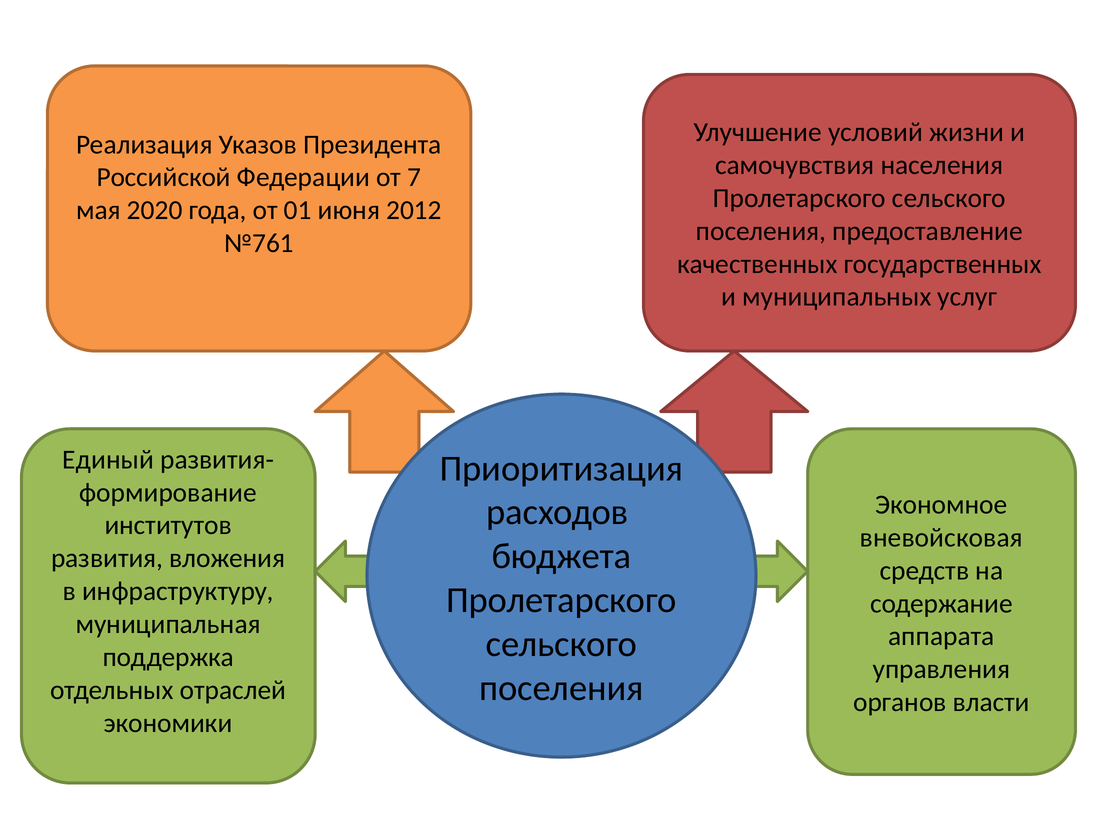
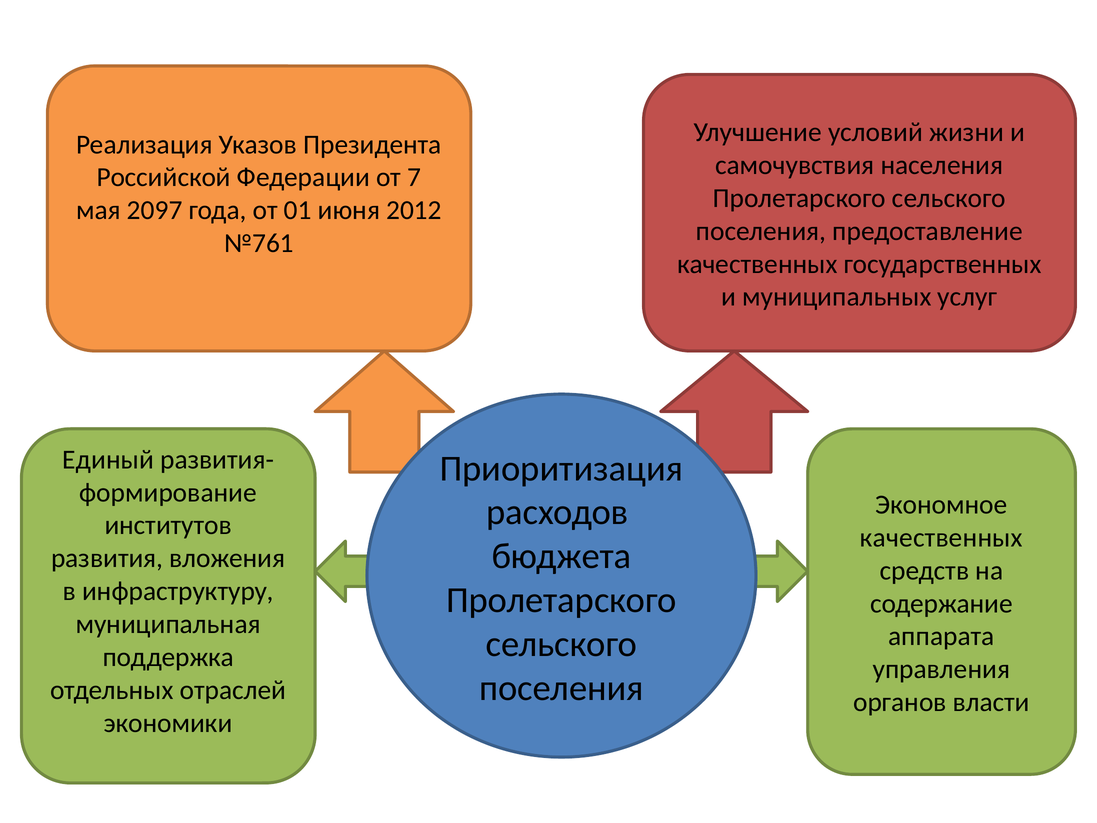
2020: 2020 -> 2097
вневойсковая at (941, 538): вневойсковая -> качественных
